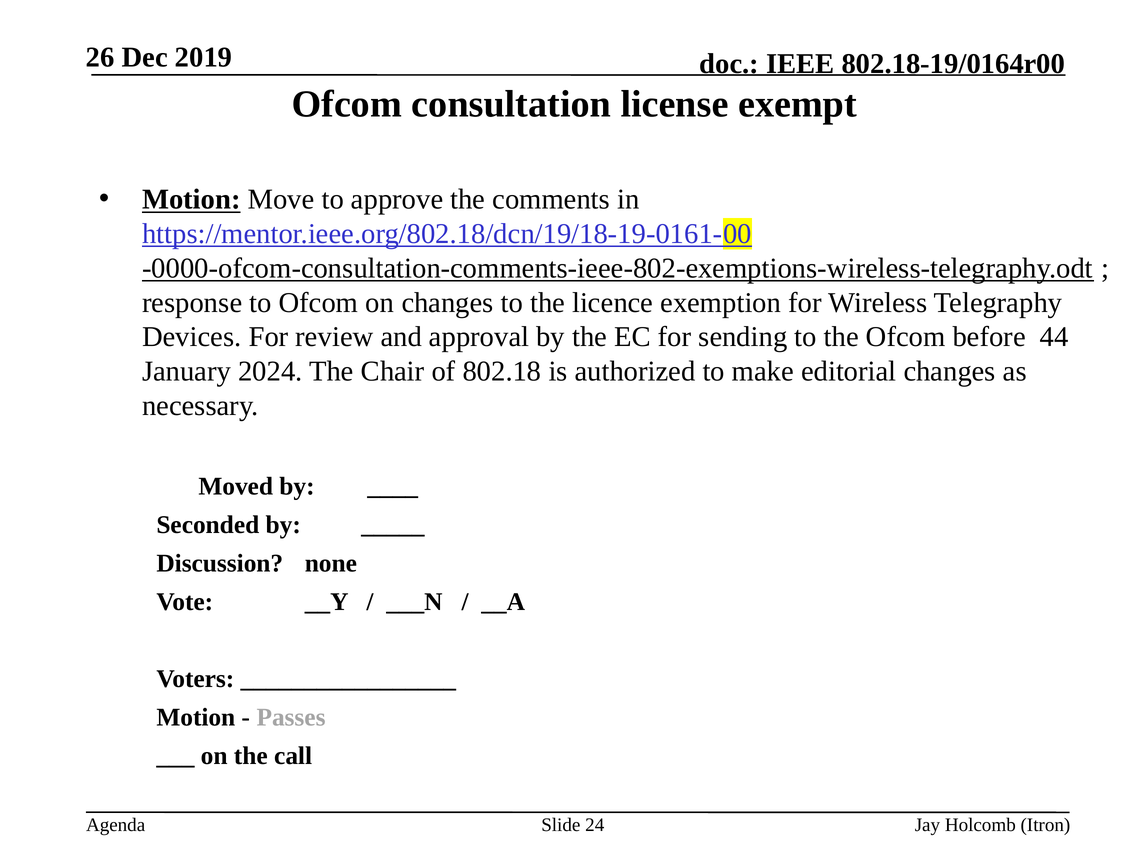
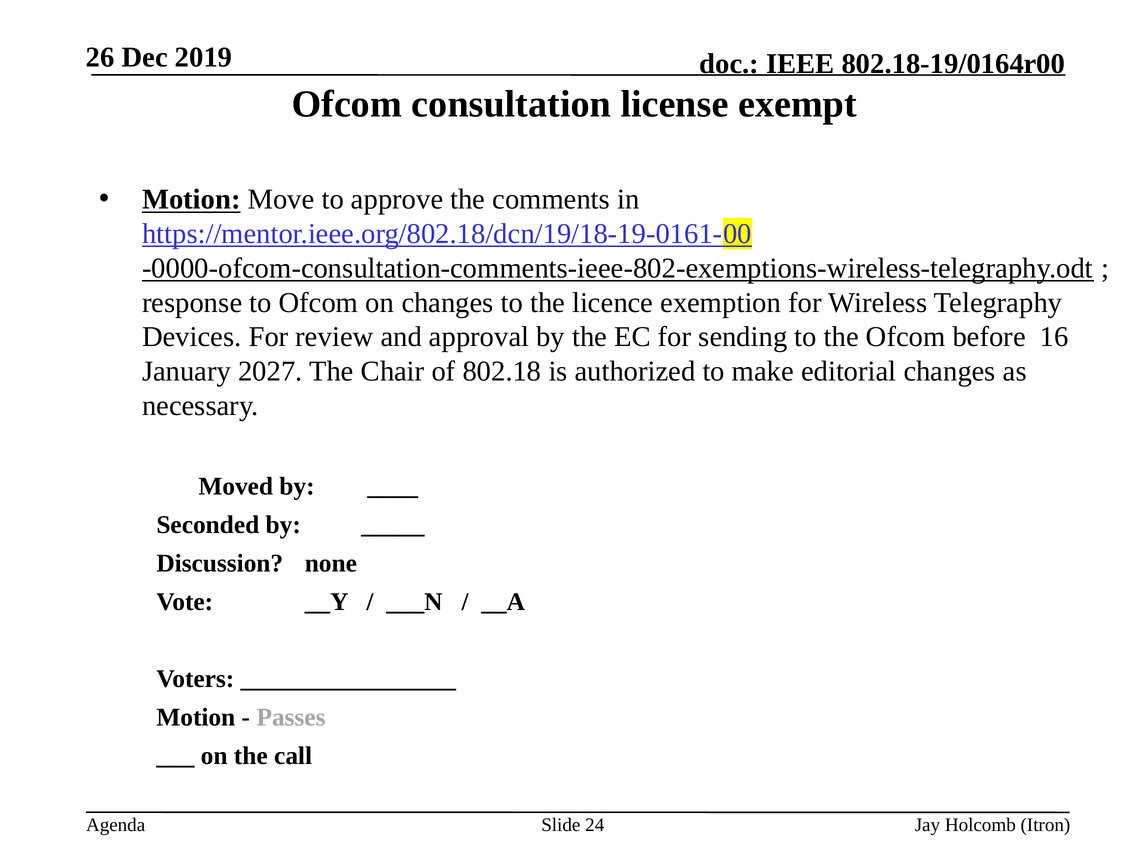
44: 44 -> 16
2024: 2024 -> 2027
